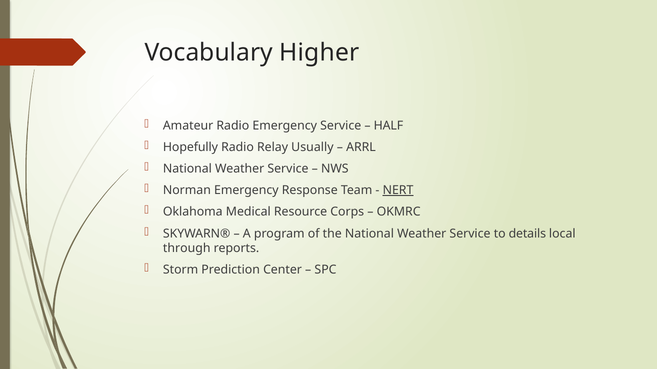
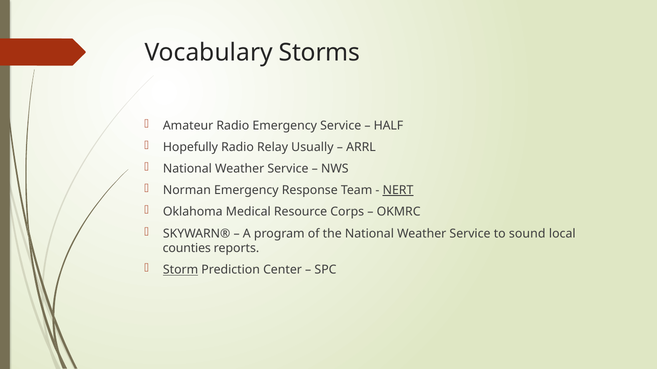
Higher: Higher -> Storms
details: details -> sound
through: through -> counties
Storm underline: none -> present
